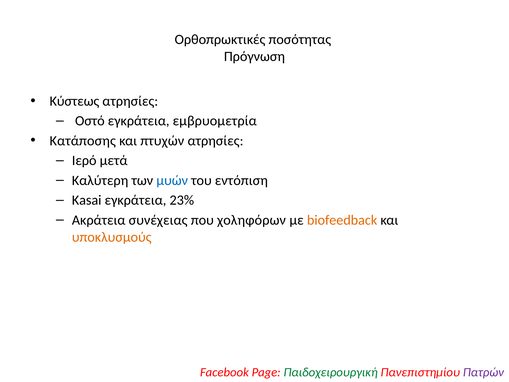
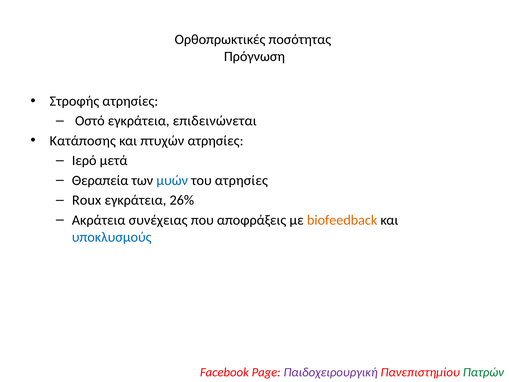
Κύστεως: Κύστεως -> Στροφής
εμβρυομετρία: εμβρυομετρία -> επιδεινώνεται
Καλύτερη: Καλύτερη -> Θεραπεία
του εντόπιση: εντόπιση -> ατρησίες
Kasai: Kasai -> Roux
23%: 23% -> 26%
χοληφόρων: χοληφόρων -> αποφράξεις
υποκλυσμούς colour: orange -> blue
Παιδοχειρουργική colour: green -> purple
Πατρών colour: purple -> green
